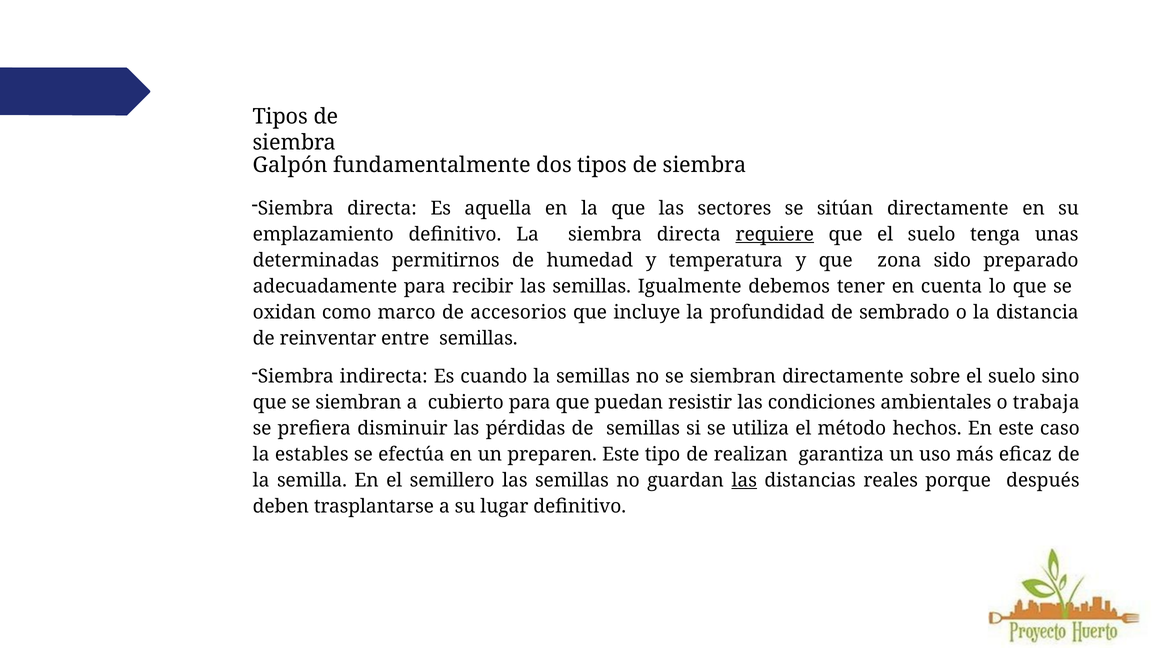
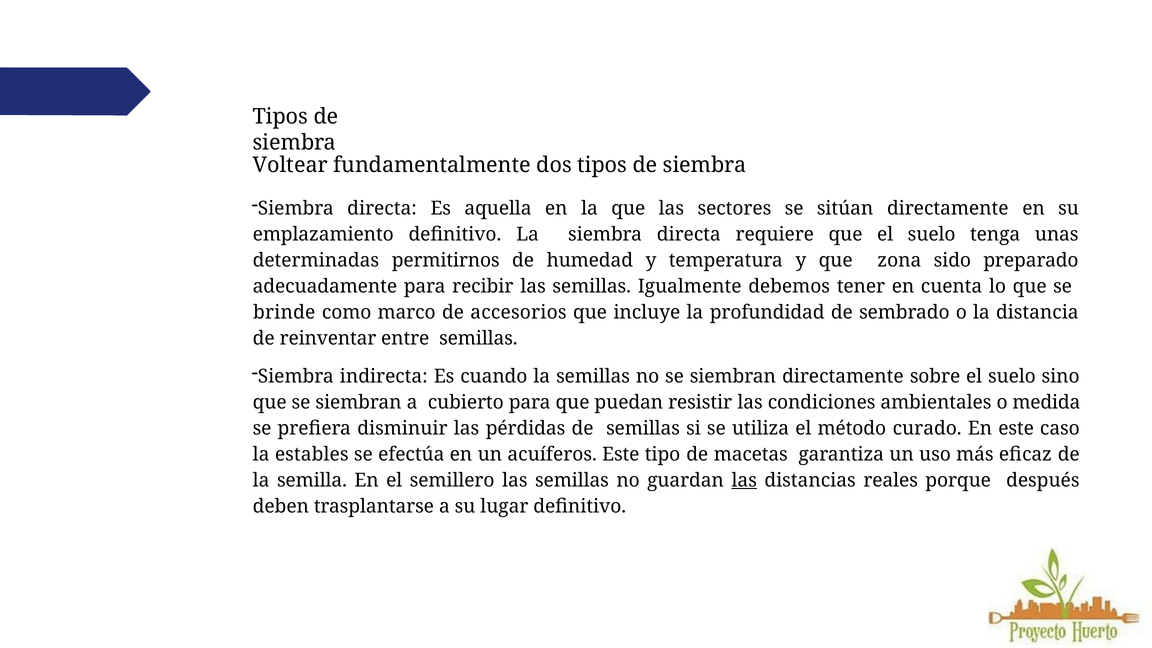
Galpón: Galpón -> Voltear
requiere underline: present -> none
oxidan: oxidan -> brinde
trabaja: trabaja -> medida
hechos: hechos -> curado
preparen: preparen -> acuíferos
realizan: realizan -> macetas
